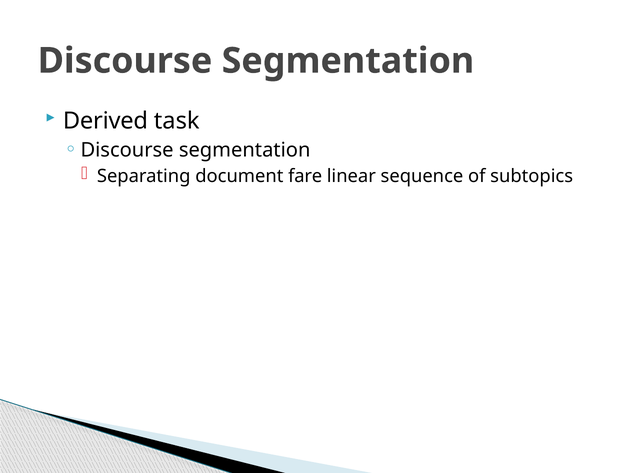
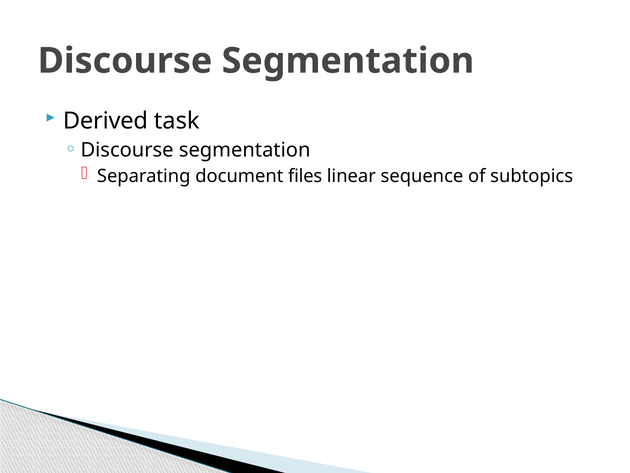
fare: fare -> files
